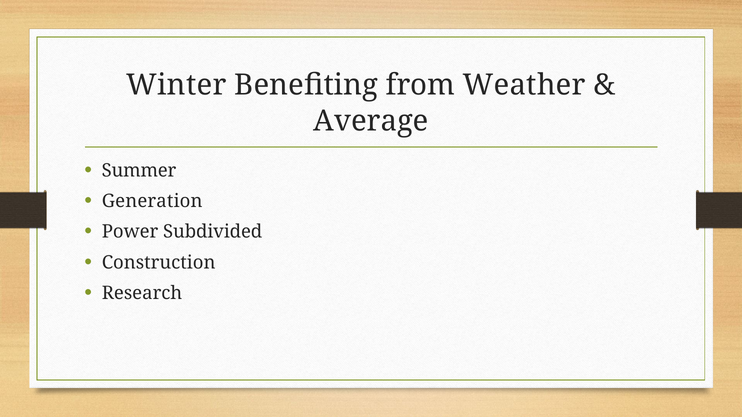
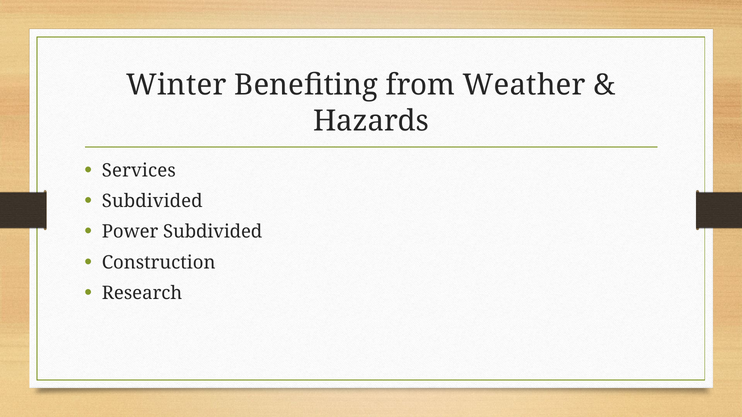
Average: Average -> Hazards
Summer: Summer -> Services
Generation at (152, 201): Generation -> Subdivided
